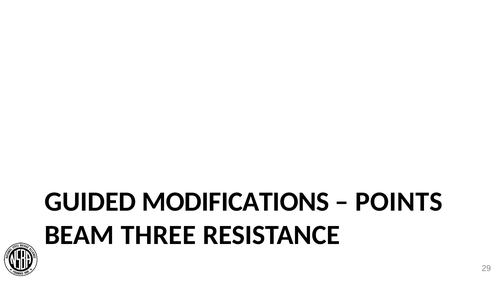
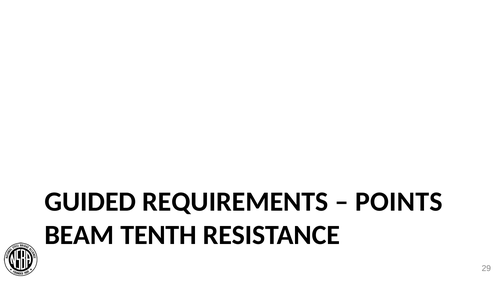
MODIFICATIONS: MODIFICATIONS -> REQUIREMENTS
THREE: THREE -> TENTH
